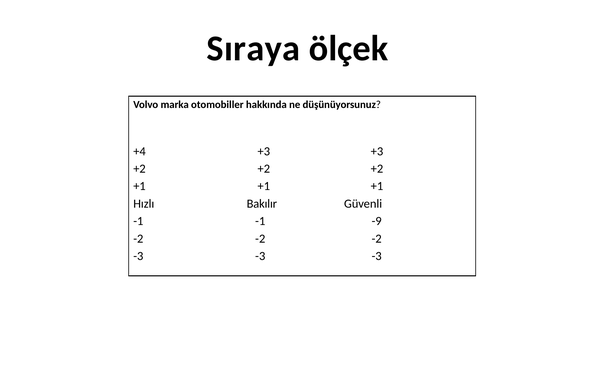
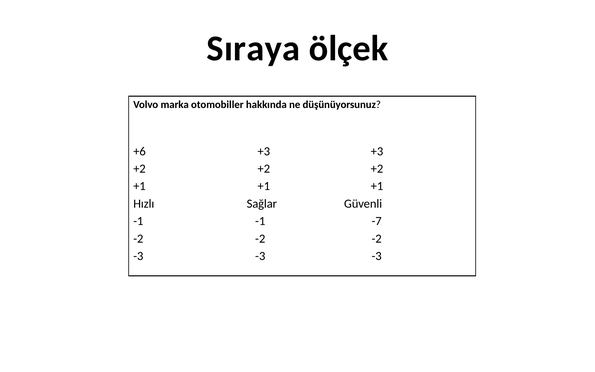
+4: +4 -> +6
Bakılır: Bakılır -> Sağlar
-9: -9 -> -7
